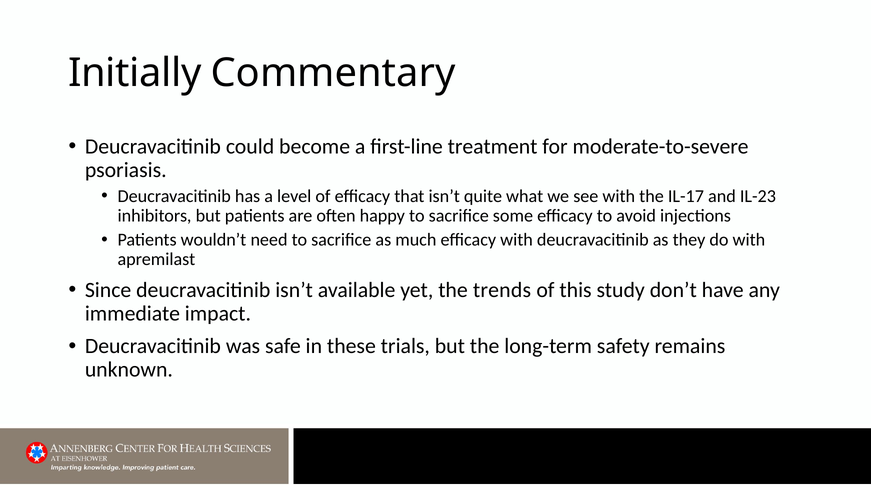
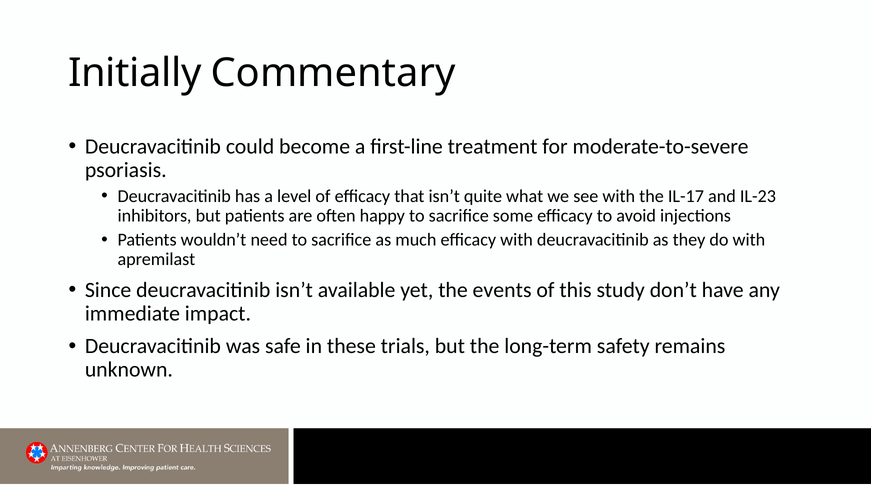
trends: trends -> events
